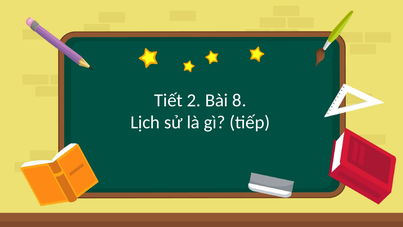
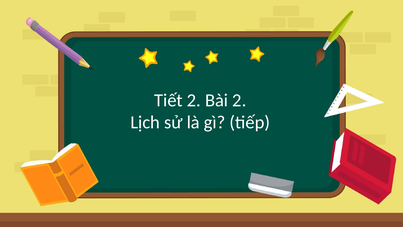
Bài 8: 8 -> 2
